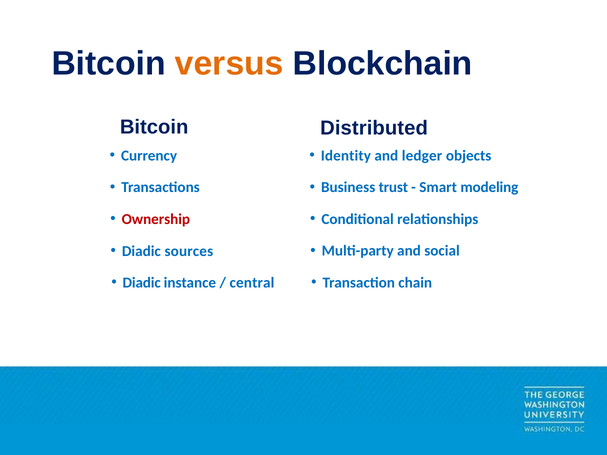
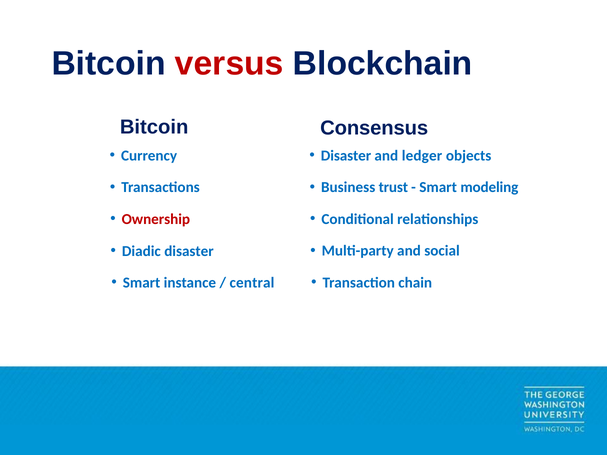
versus colour: orange -> red
Distributed: Distributed -> Consensus
Identity at (346, 156): Identity -> Disaster
Diadic sources: sources -> disaster
Diadic at (142, 283): Diadic -> Smart
